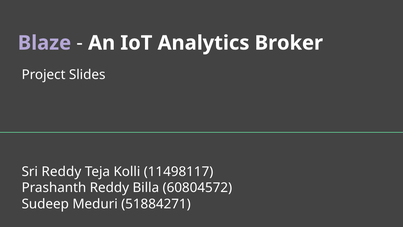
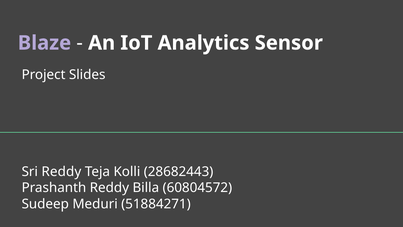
Broker: Broker -> Sensor
11498117: 11498117 -> 28682443
